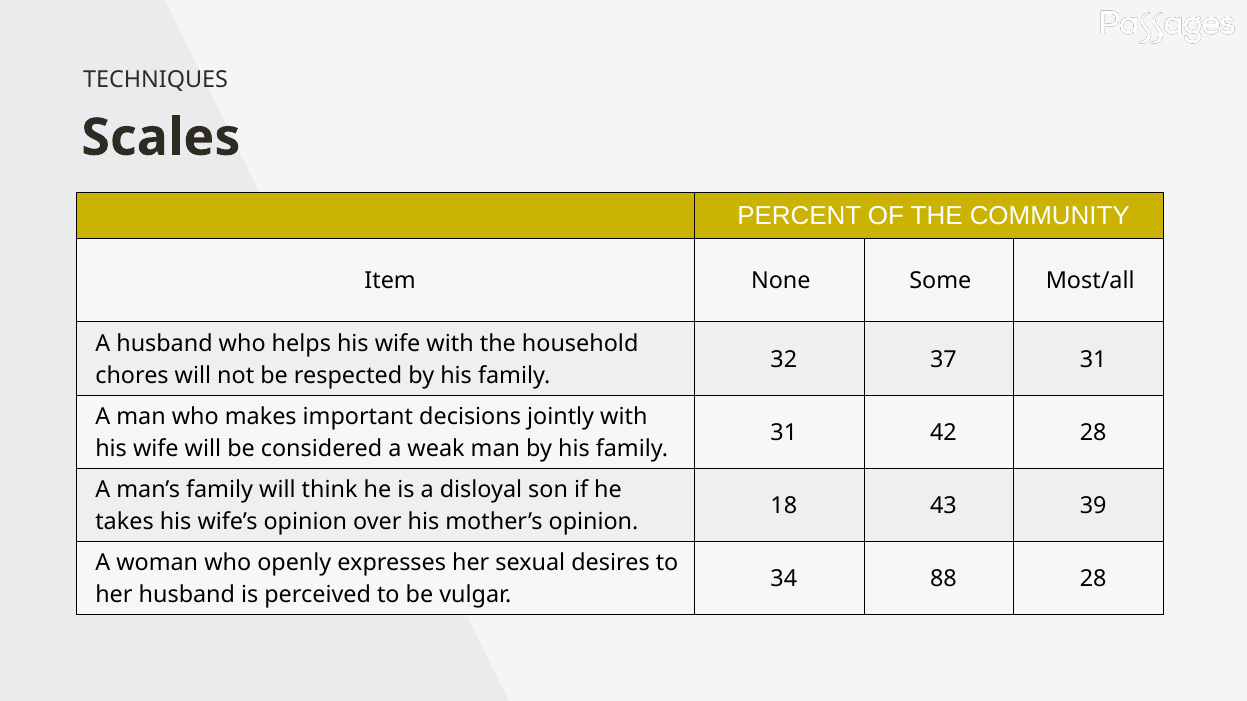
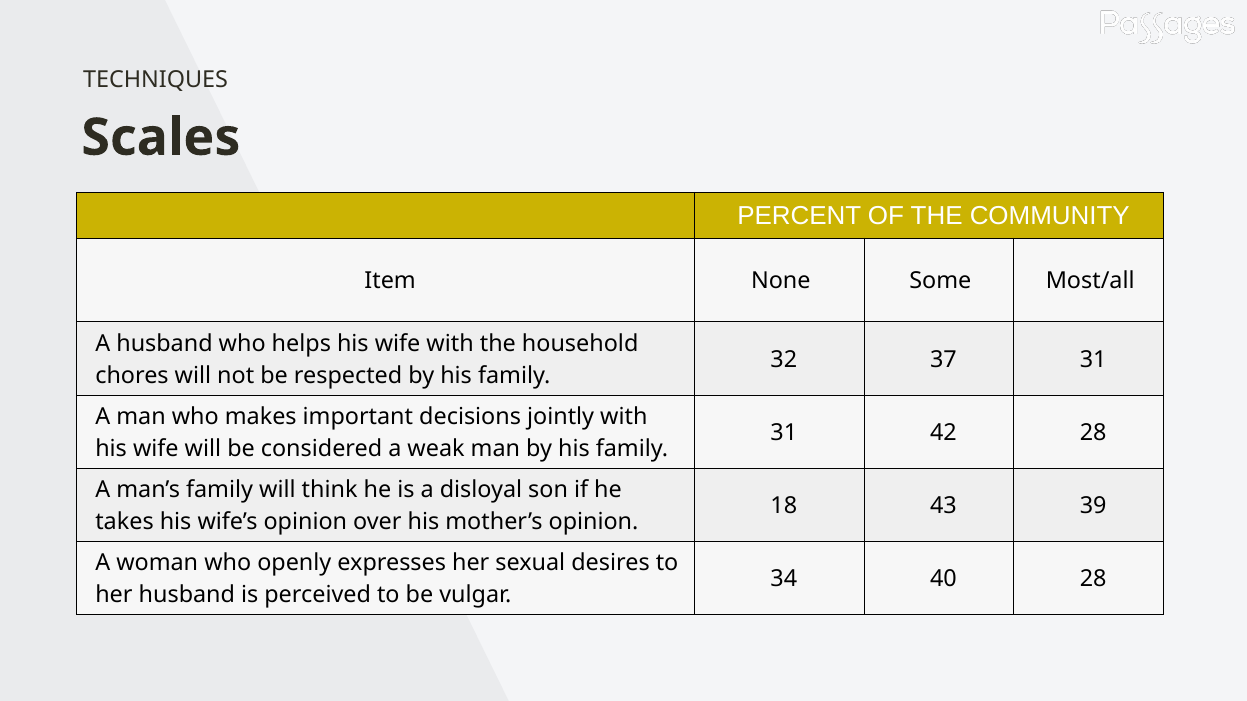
88: 88 -> 40
